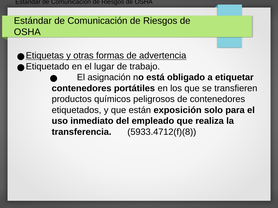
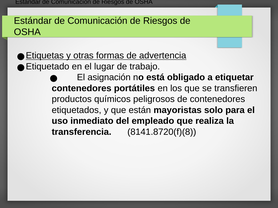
exposición: exposición -> mayoristas
5933.4712(f)(8: 5933.4712(f)(8 -> 8141.8720(f)(8
